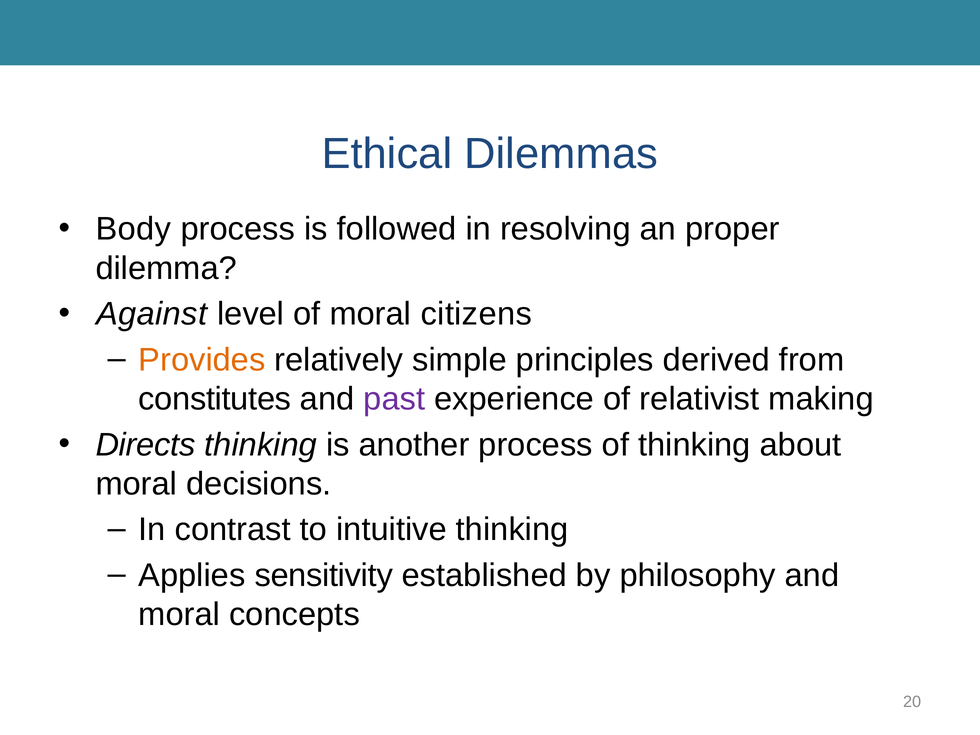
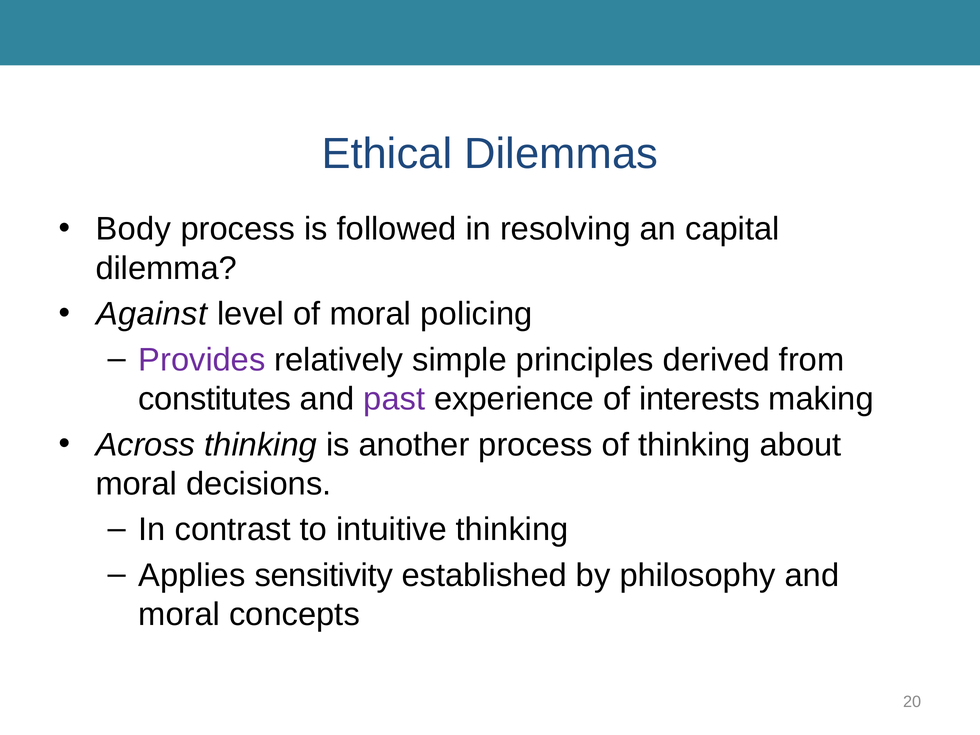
proper: proper -> capital
citizens: citizens -> policing
Provides colour: orange -> purple
relativist: relativist -> interests
Directs: Directs -> Across
